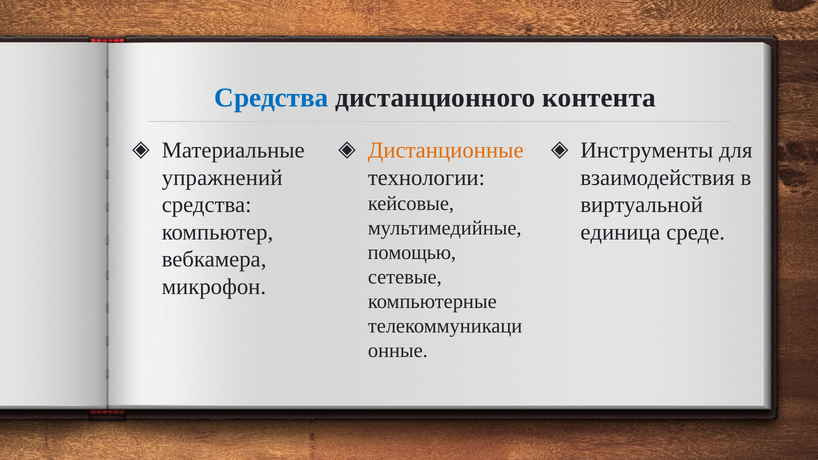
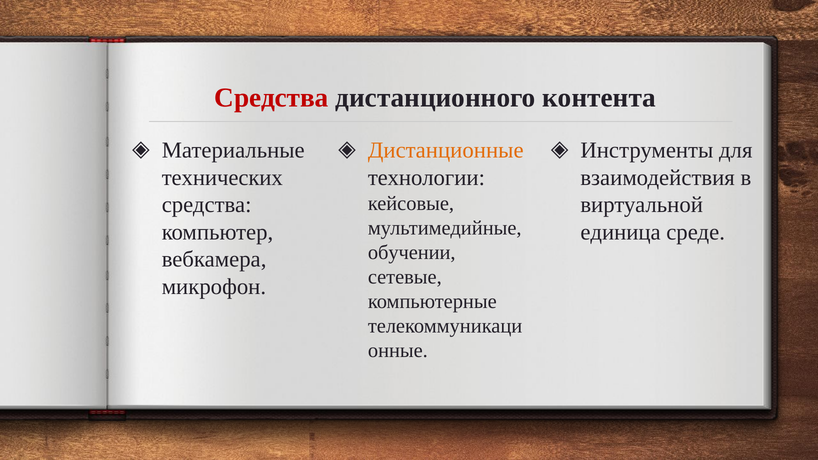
Средства at (272, 98) colour: blue -> red
упражнений: упражнений -> технических
помощью: помощью -> обучении
